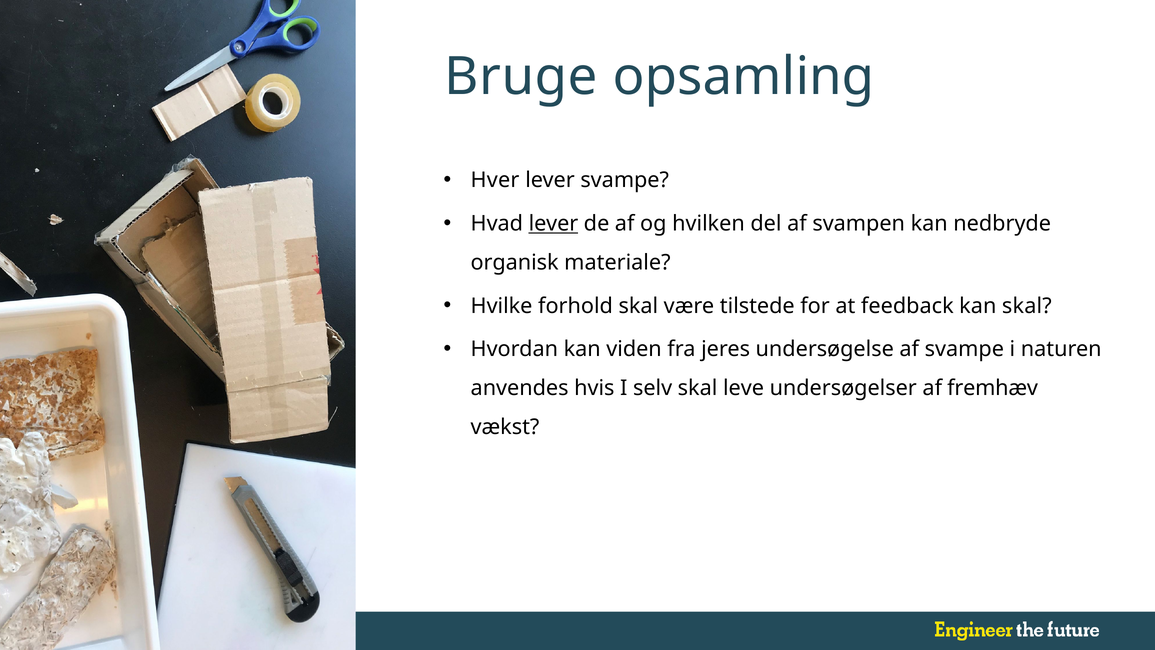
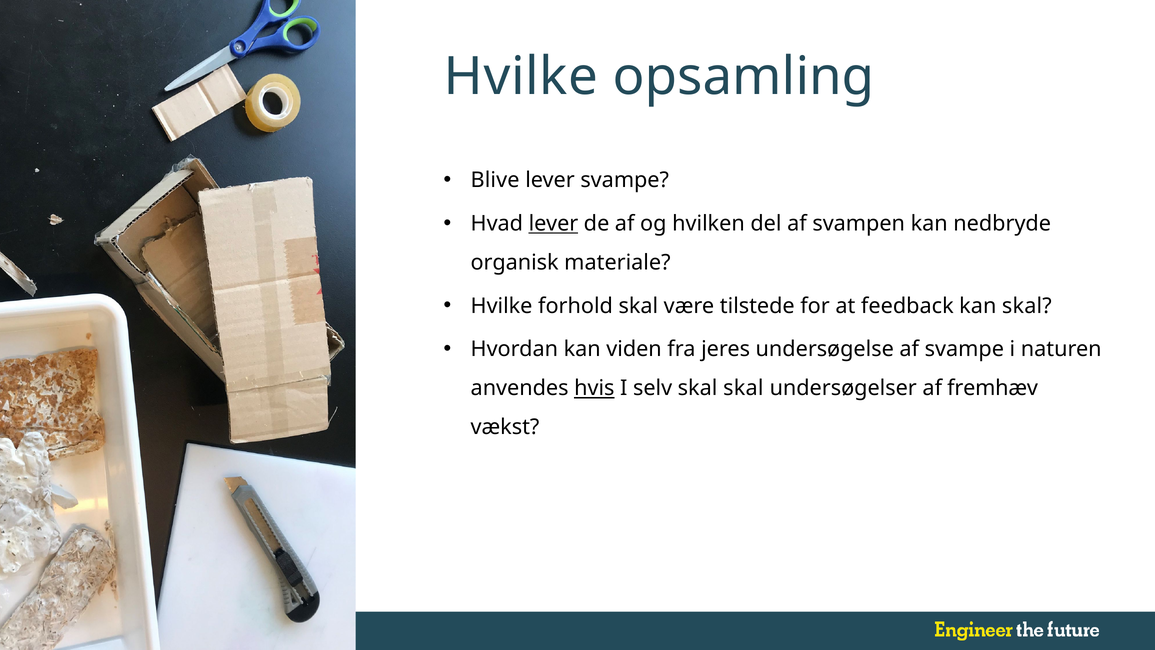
Bruge at (521, 77): Bruge -> Hvilke
Hver: Hver -> Blive
hvis underline: none -> present
skal leve: leve -> skal
